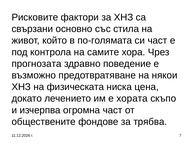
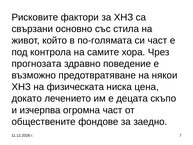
хората: хората -> децата
трябва: трябва -> заедно
